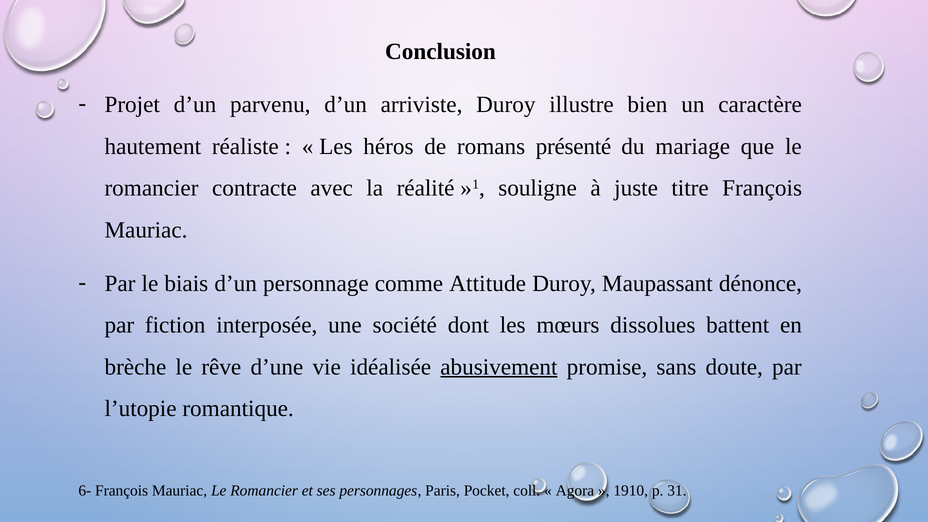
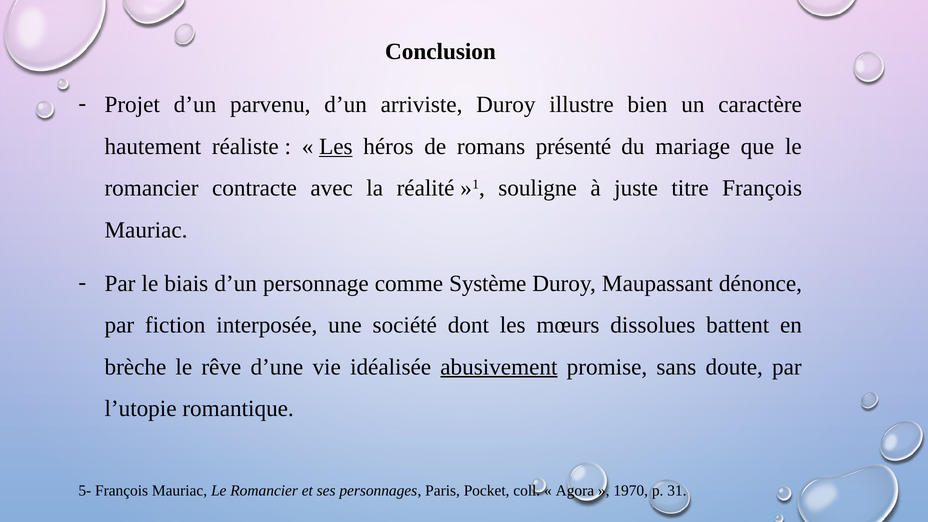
Les at (336, 147) underline: none -> present
Attitude: Attitude -> Système
6-: 6- -> 5-
1910: 1910 -> 1970
